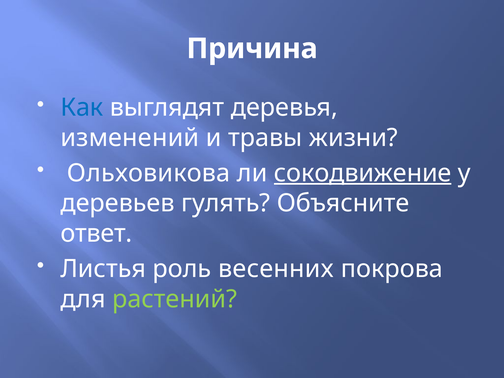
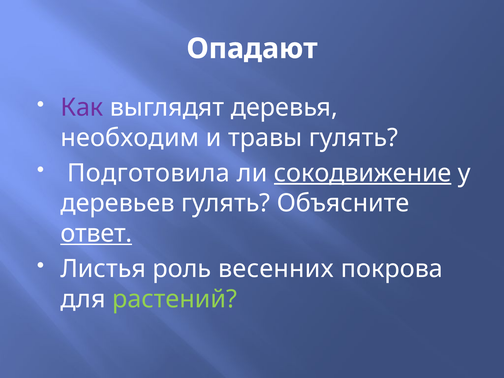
Причина: Причина -> Опадают
Как colour: blue -> purple
изменений: изменений -> необходим
травы жизни: жизни -> гулять
Ольховикова: Ольховикова -> Подготовила
ответ underline: none -> present
